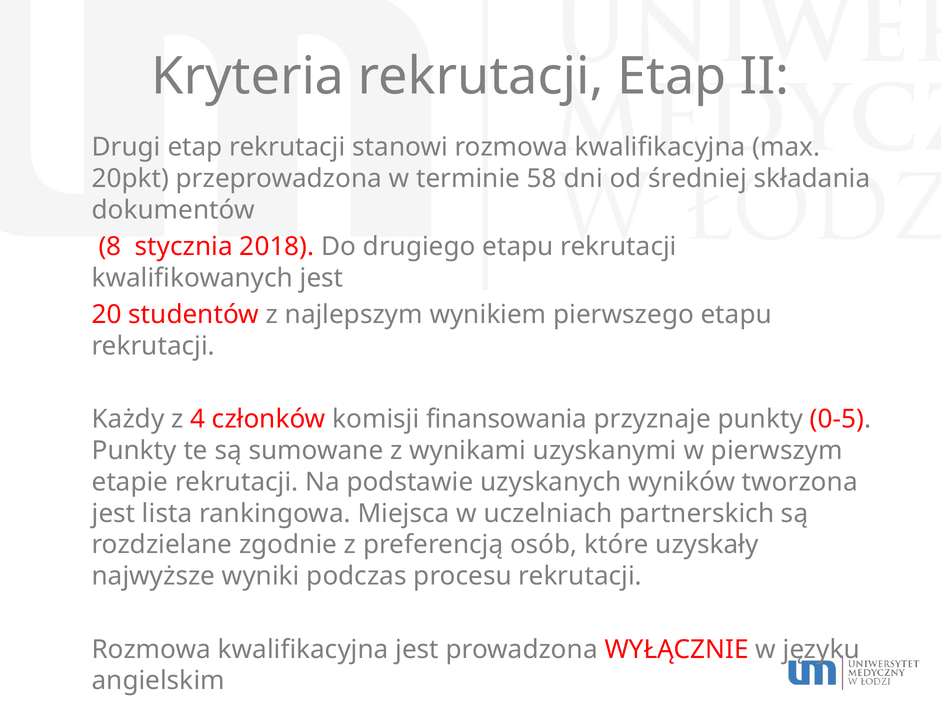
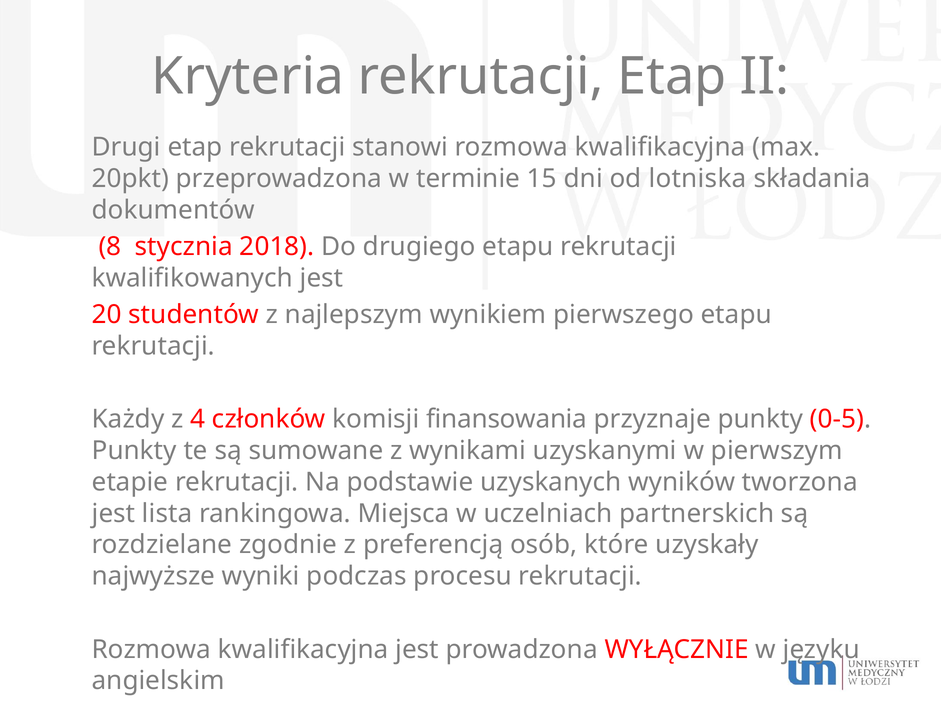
58: 58 -> 15
średniej: średniej -> lotniska
